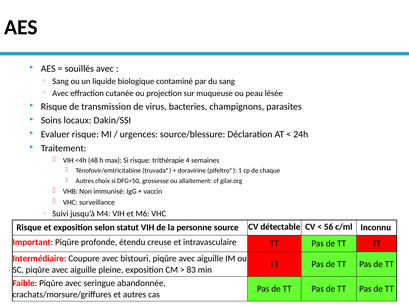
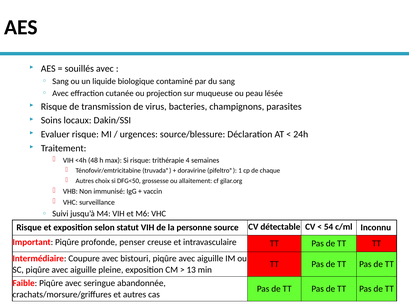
56: 56 -> 54
étendu: étendu -> penser
83: 83 -> 13
